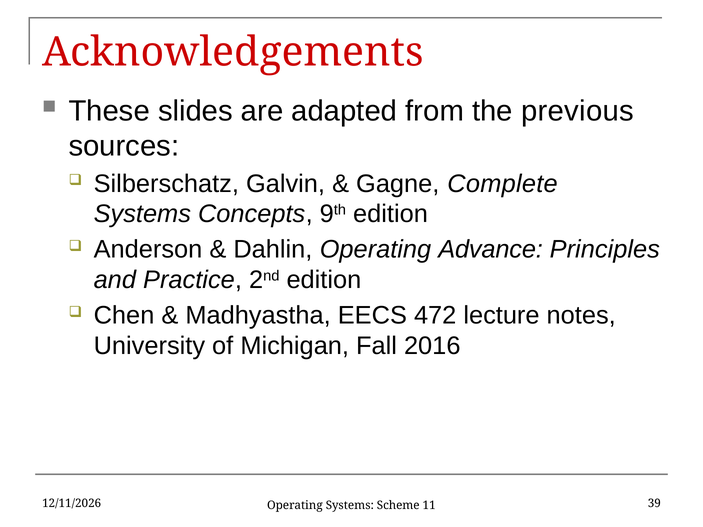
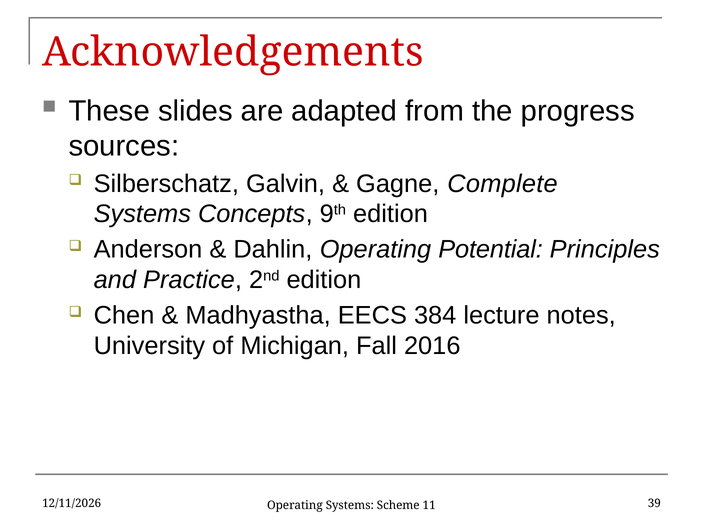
previous: previous -> progress
Advance: Advance -> Potential
472: 472 -> 384
